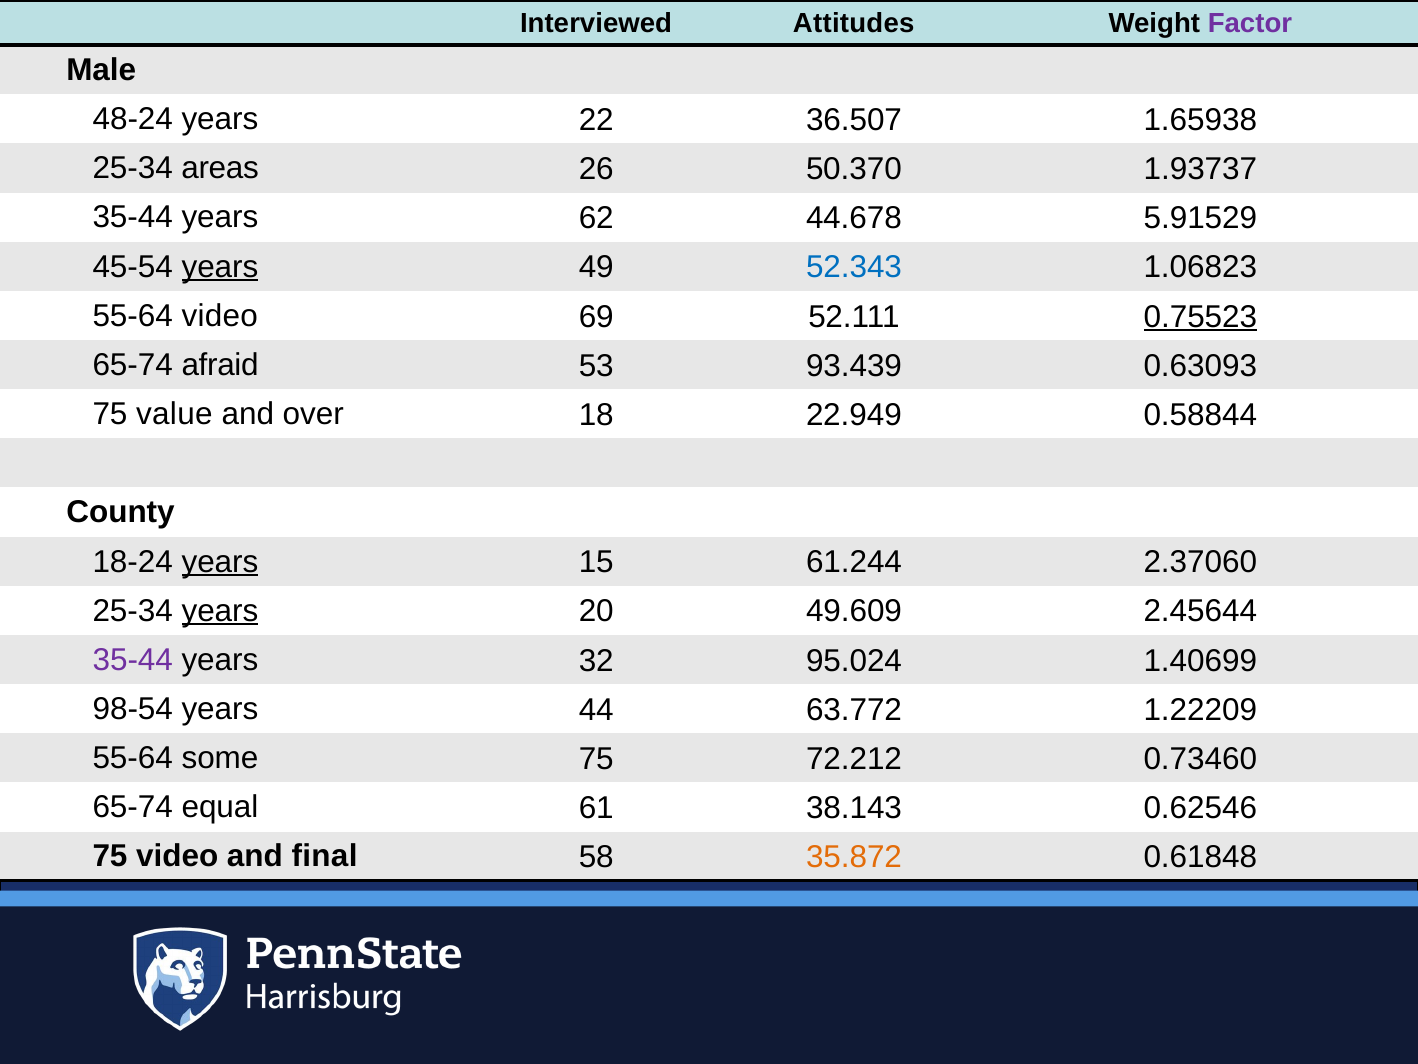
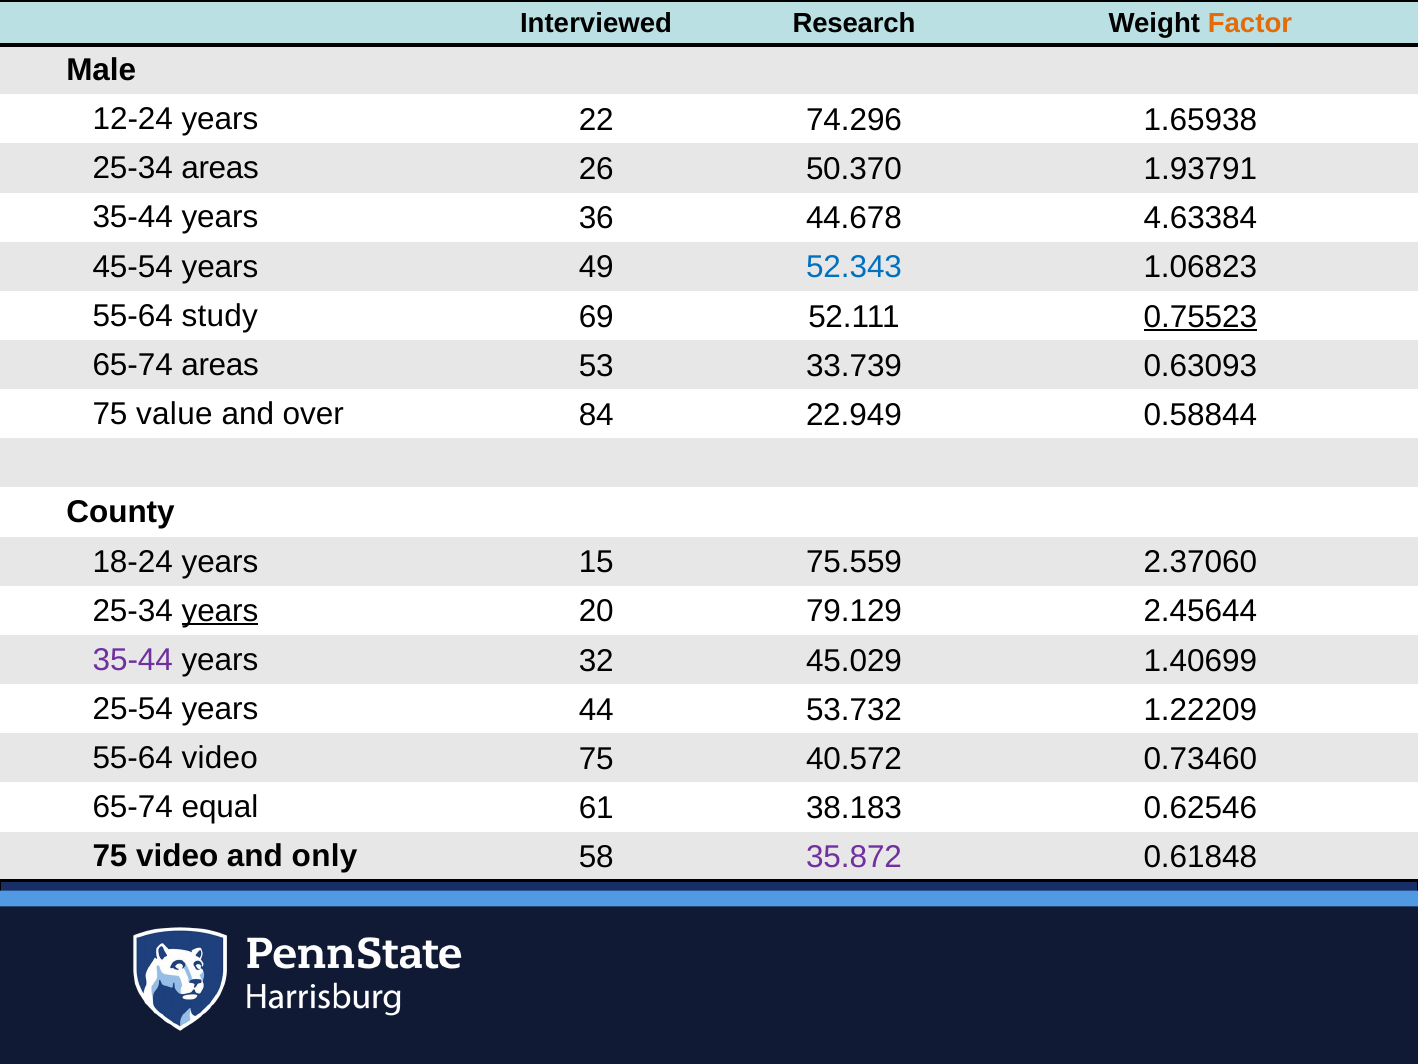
Attitudes: Attitudes -> Research
Factor colour: purple -> orange
48-24: 48-24 -> 12-24
36.507: 36.507 -> 74.296
1.93737: 1.93737 -> 1.93791
62: 62 -> 36
5.91529: 5.91529 -> 4.63384
years at (220, 267) underline: present -> none
55-64 video: video -> study
65-74 afraid: afraid -> areas
93.439: 93.439 -> 33.739
18: 18 -> 84
years at (220, 561) underline: present -> none
61.244: 61.244 -> 75.559
49.609: 49.609 -> 79.129
95.024: 95.024 -> 45.029
98-54: 98-54 -> 25-54
63.772: 63.772 -> 53.732
55-64 some: some -> video
72.212: 72.212 -> 40.572
38.143: 38.143 -> 38.183
final: final -> only
35.872 colour: orange -> purple
